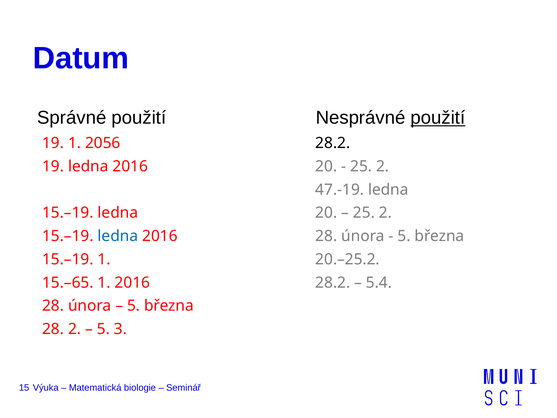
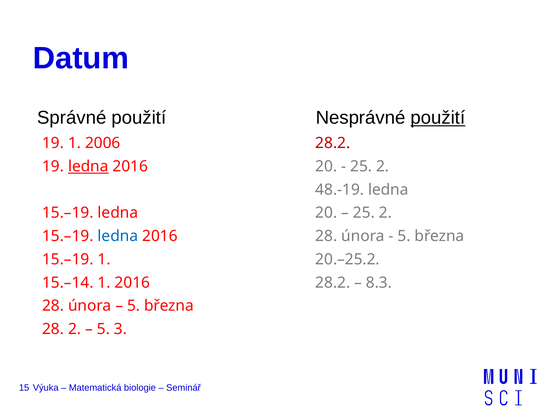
2056: 2056 -> 2006
28.2 at (333, 143) colour: black -> red
ledna at (88, 166) underline: none -> present
47.-19: 47.-19 -> 48.-19
15.–65: 15.–65 -> 15.–14
5.4: 5.4 -> 8.3
